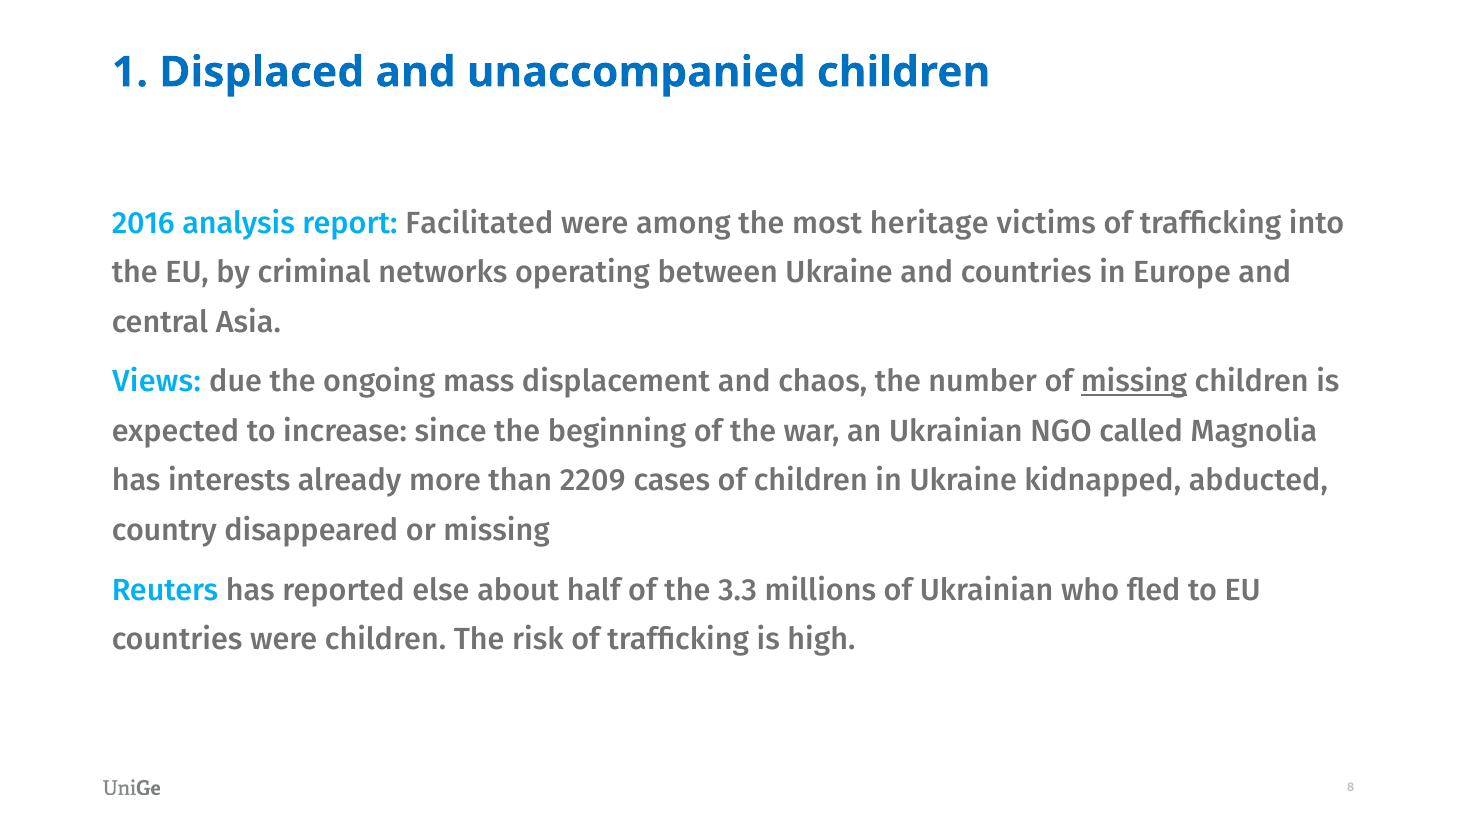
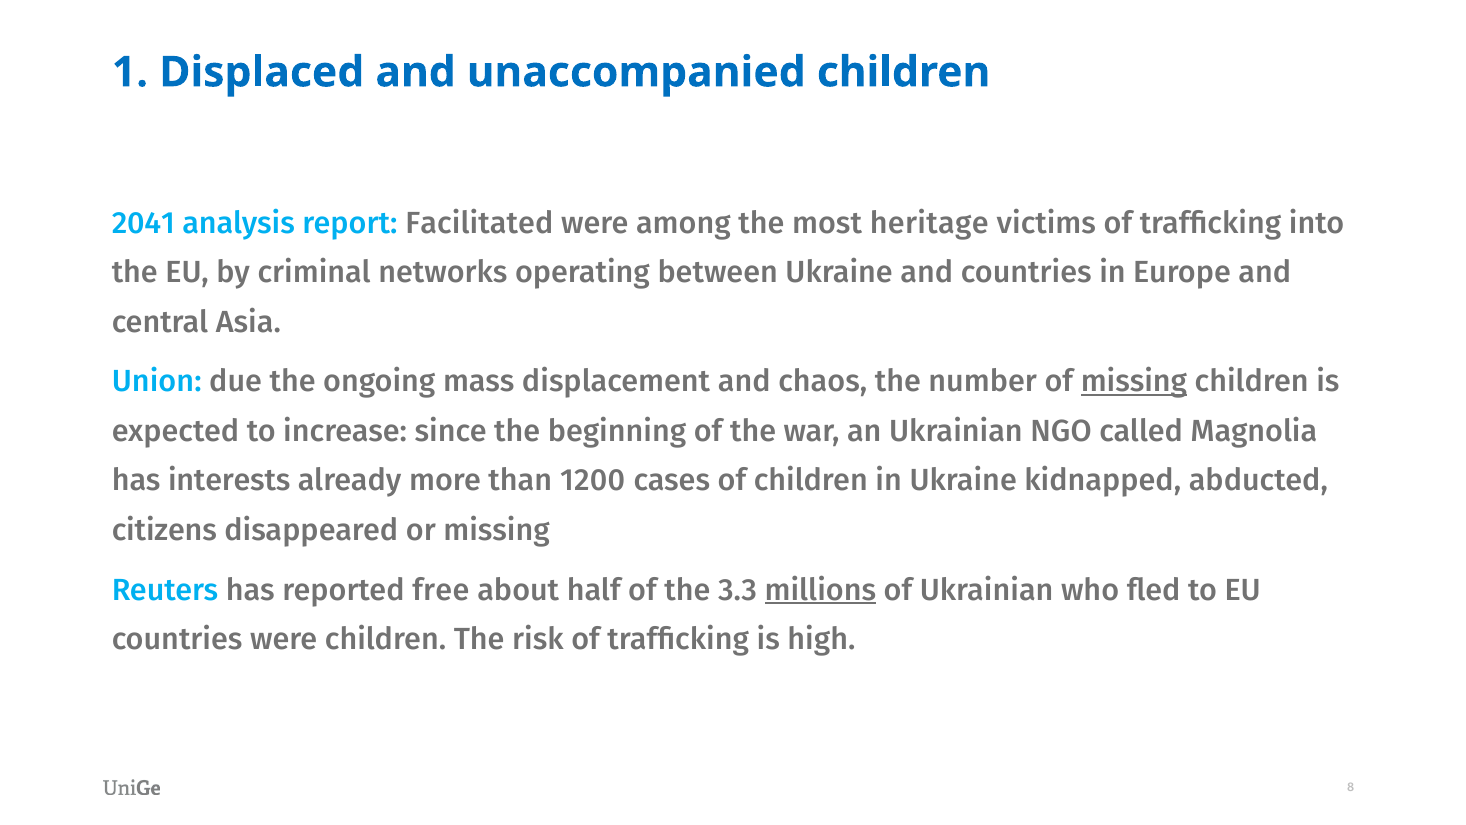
2016: 2016 -> 2041
Views: Views -> Union
2209: 2209 -> 1200
country: country -> citizens
else: else -> free
millions underline: none -> present
